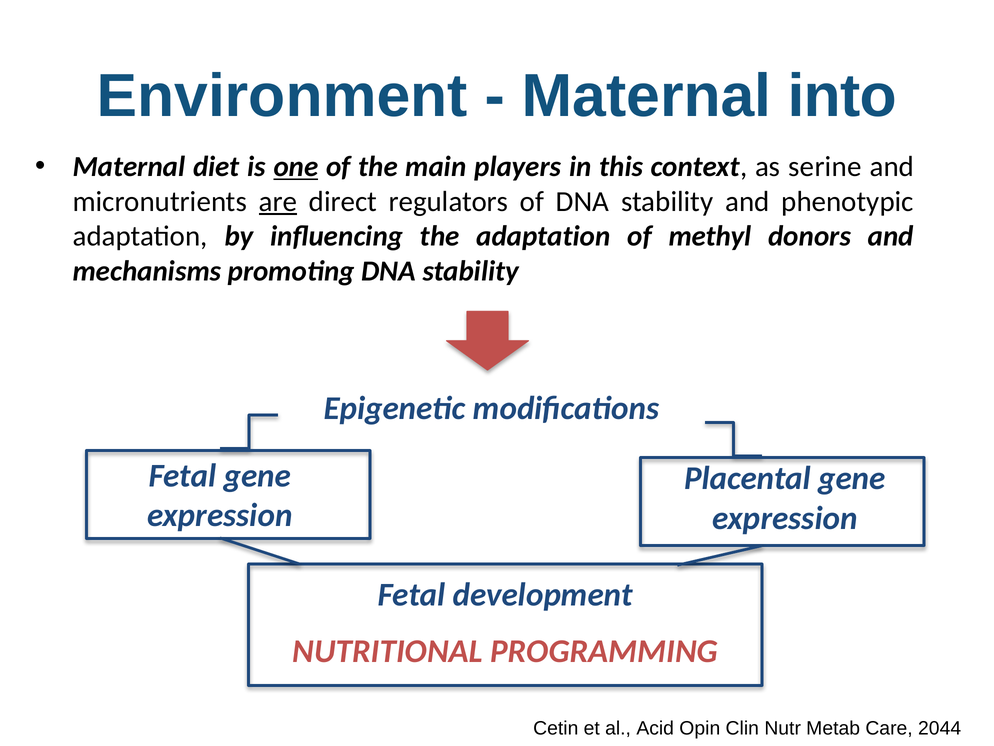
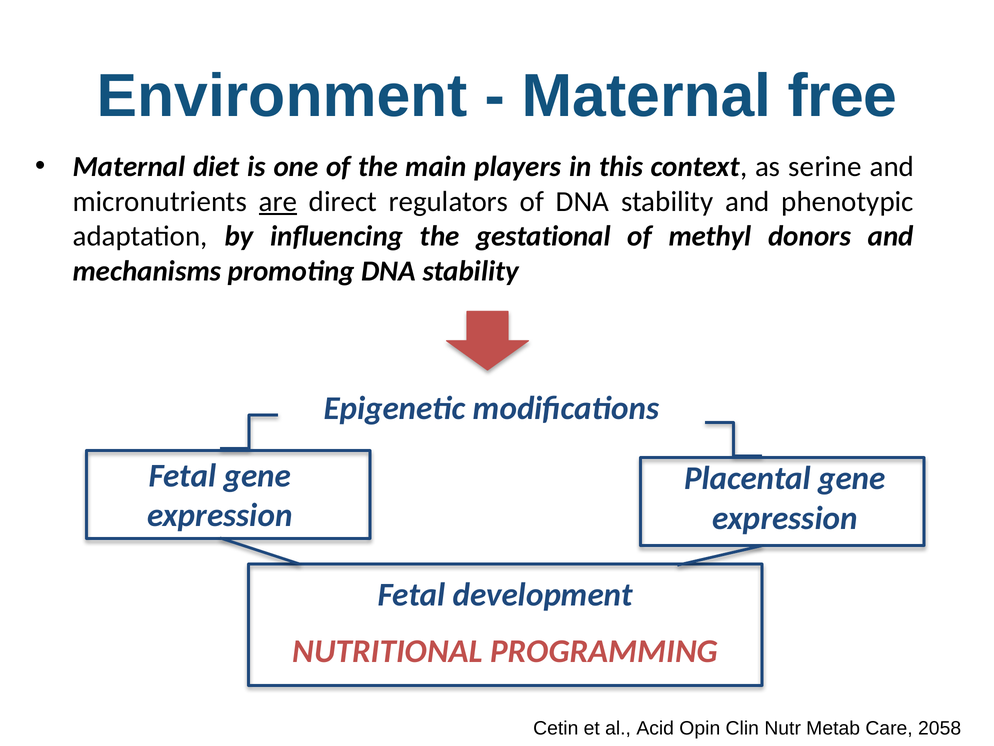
into: into -> free
one underline: present -> none
the adaptation: adaptation -> gestational
2044: 2044 -> 2058
